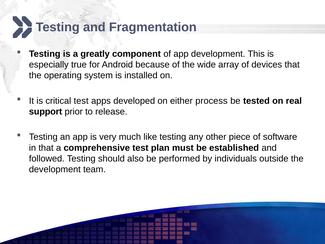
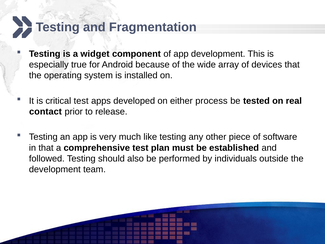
greatly: greatly -> widget
support: support -> contact
